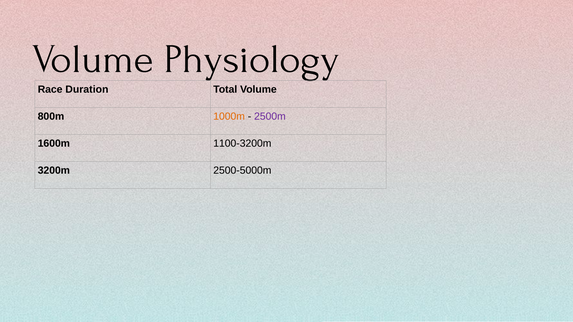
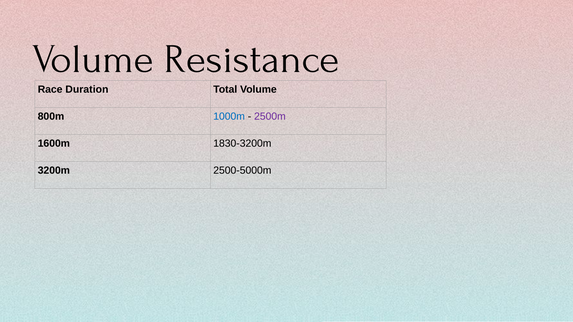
Physiology: Physiology -> Resistance
1000m colour: orange -> blue
1100-3200m: 1100-3200m -> 1830-3200m
